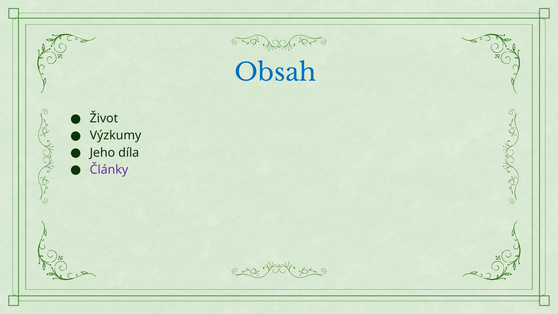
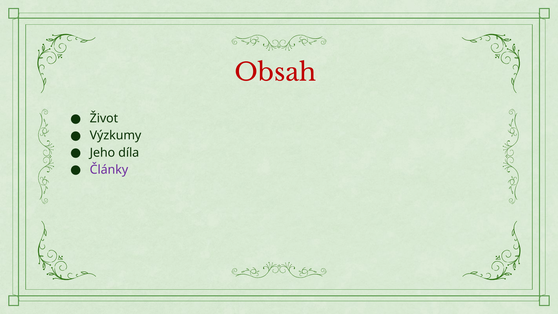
Obsah colour: blue -> red
